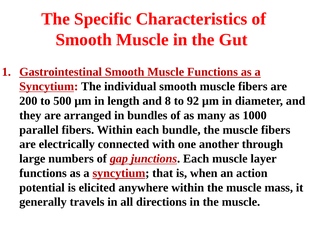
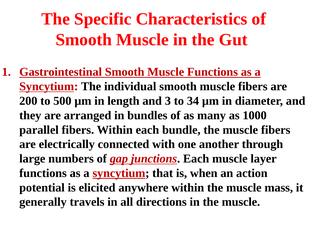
8: 8 -> 3
92: 92 -> 34
